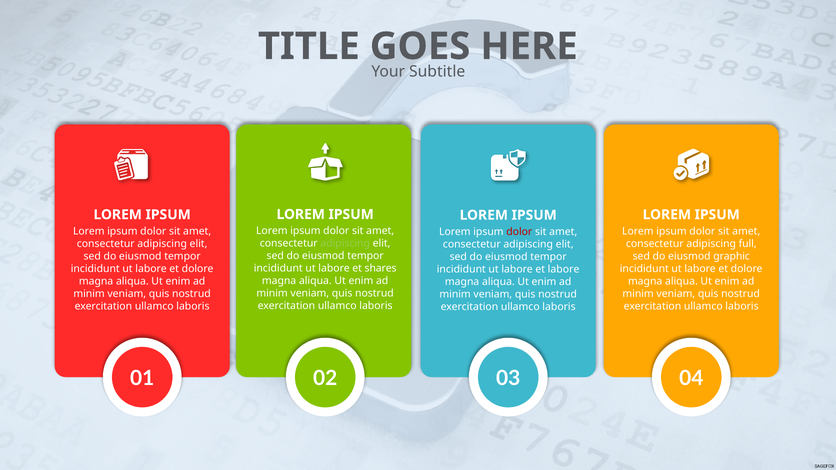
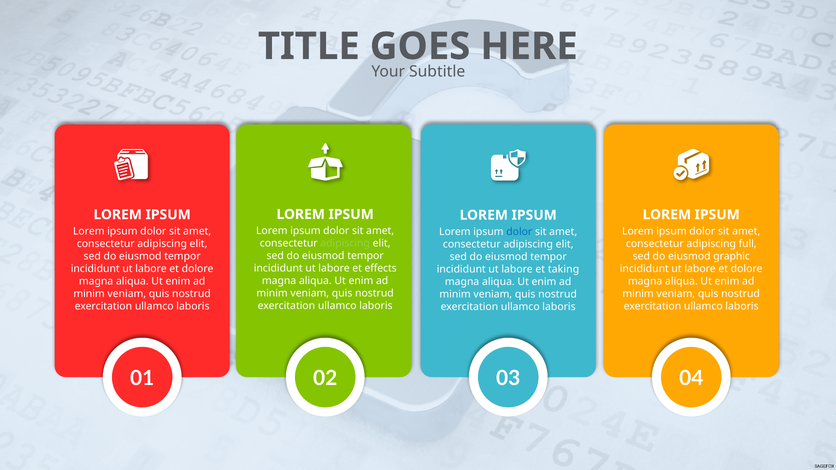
dolor at (519, 232) colour: red -> blue
shares: shares -> effects
et labore: labore -> taking
